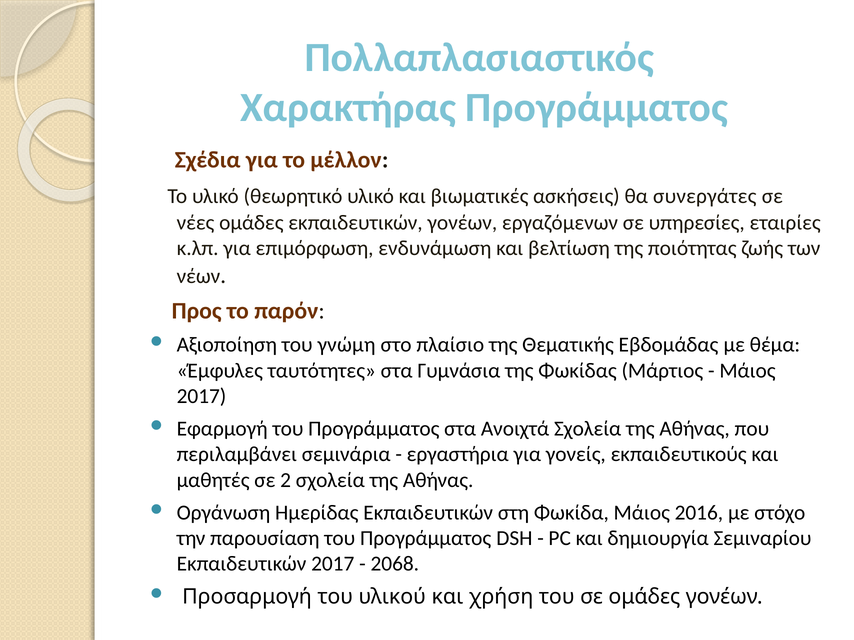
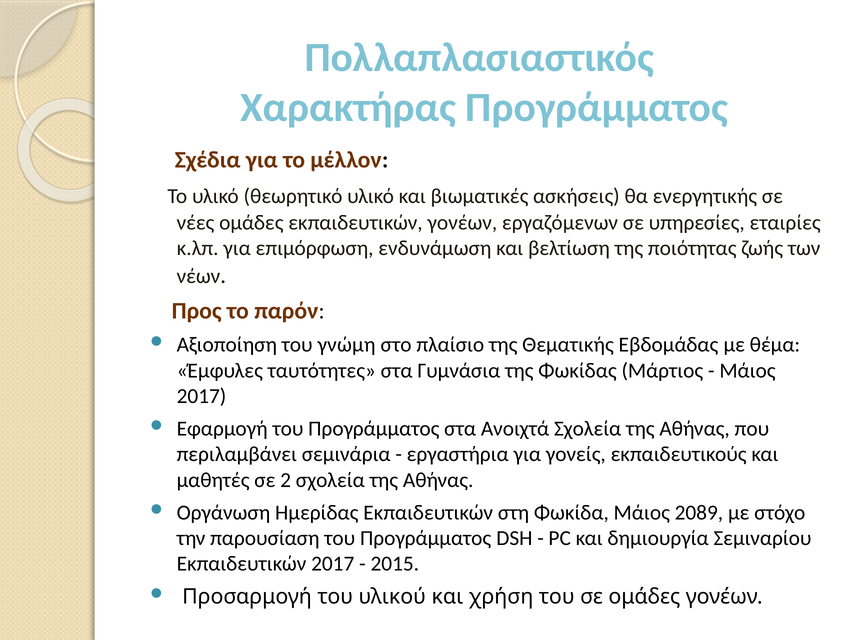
συνεργάτες: συνεργάτες -> ενεργητικής
2016: 2016 -> 2089
2068: 2068 -> 2015
